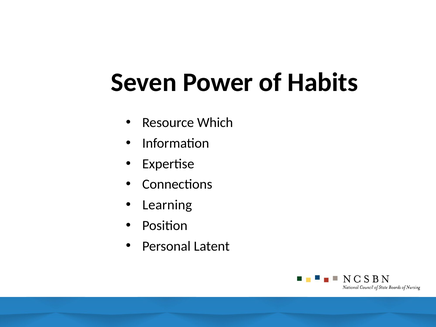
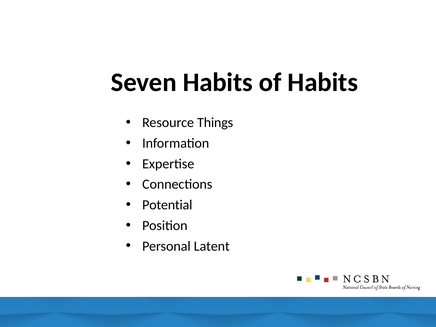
Seven Power: Power -> Habits
Which: Which -> Things
Learning: Learning -> Potential
